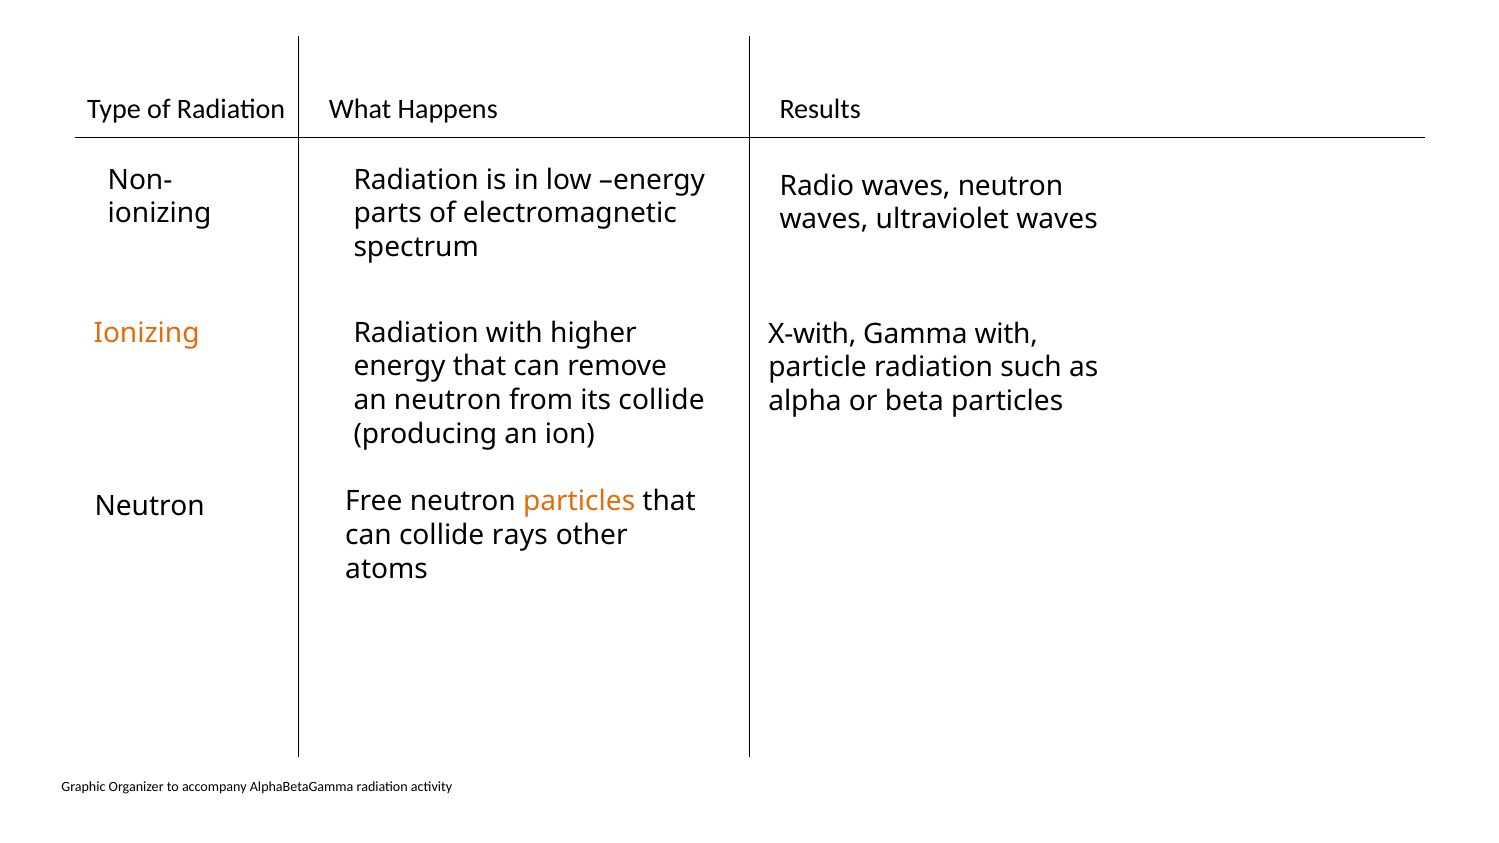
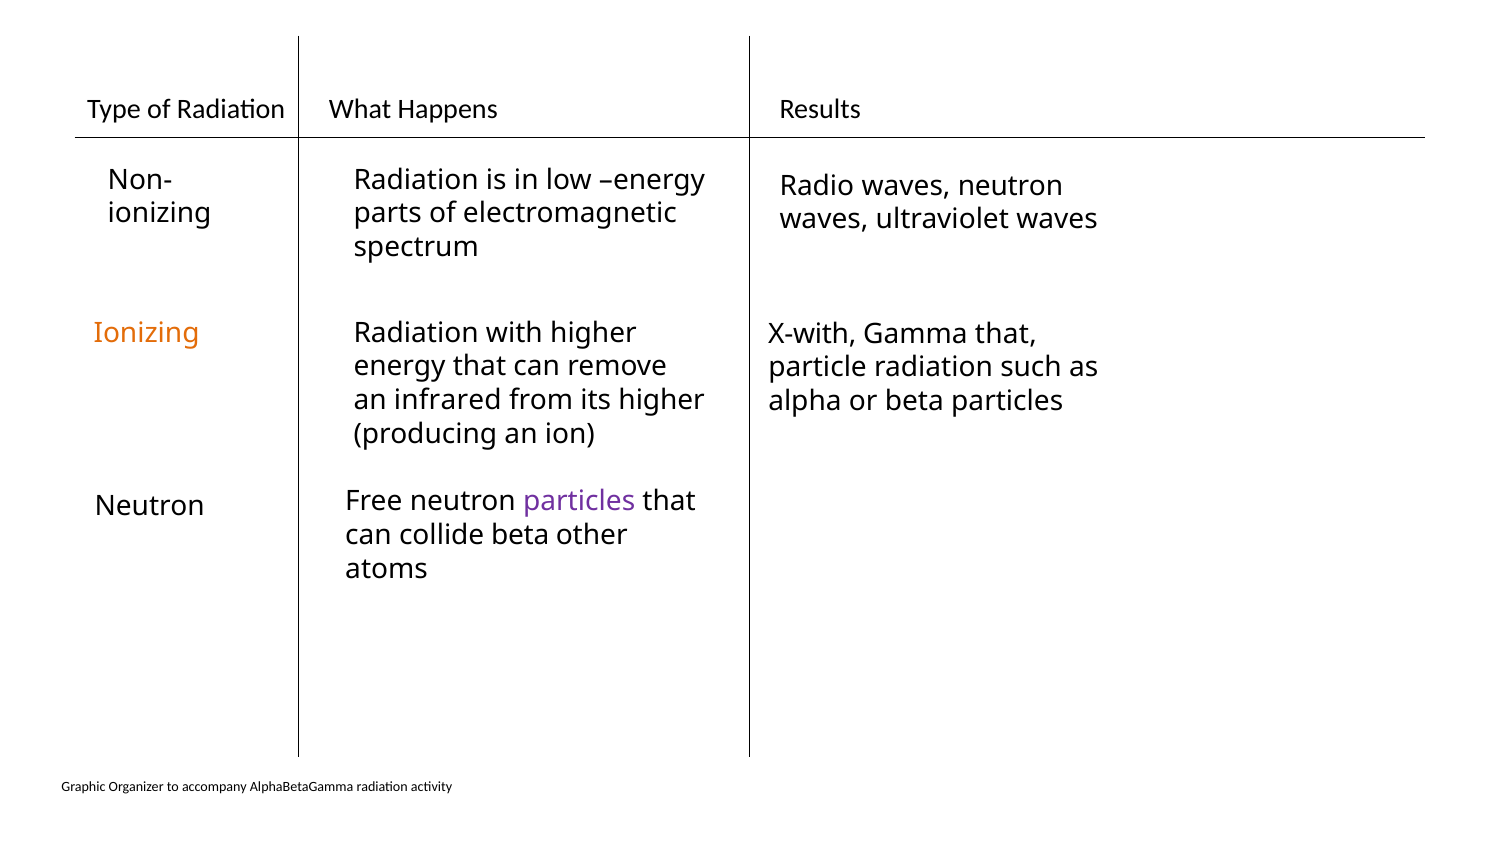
Gamma with: with -> that
an neutron: neutron -> infrared
its collide: collide -> higher
particles at (579, 502) colour: orange -> purple
collide rays: rays -> beta
